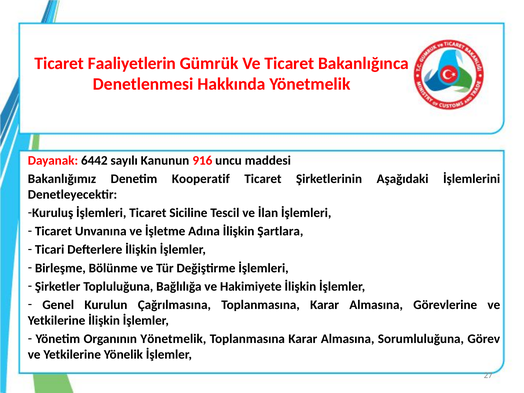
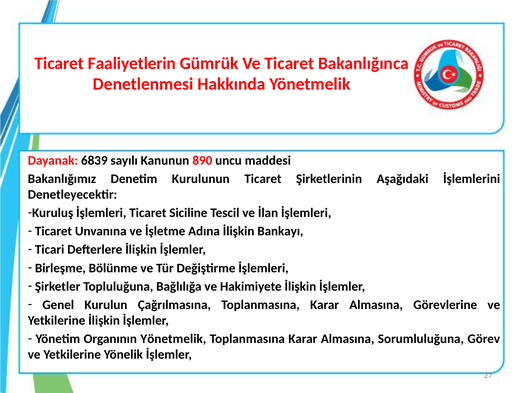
6442: 6442 -> 6839
916: 916 -> 890
Kooperatif: Kooperatif -> Kurulunun
Şartlara: Şartlara -> Bankayı
